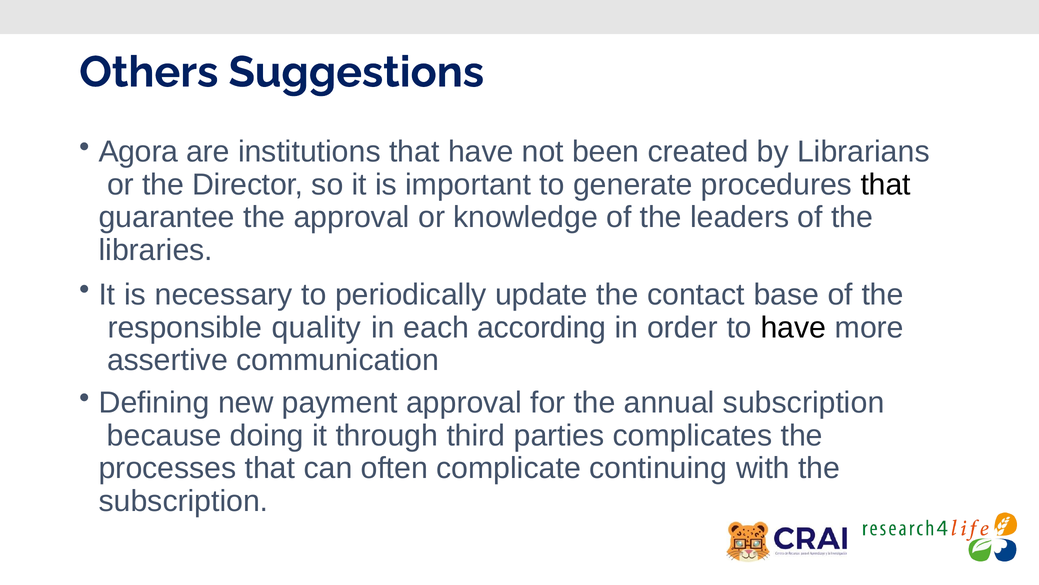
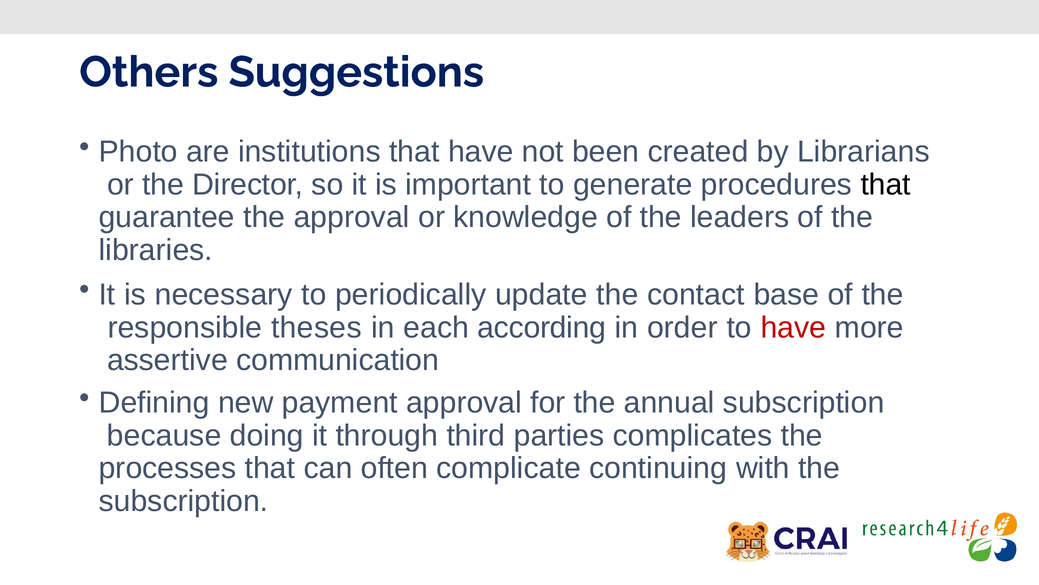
Agora: Agora -> Photo
quality: quality -> theses
have at (793, 327) colour: black -> red
